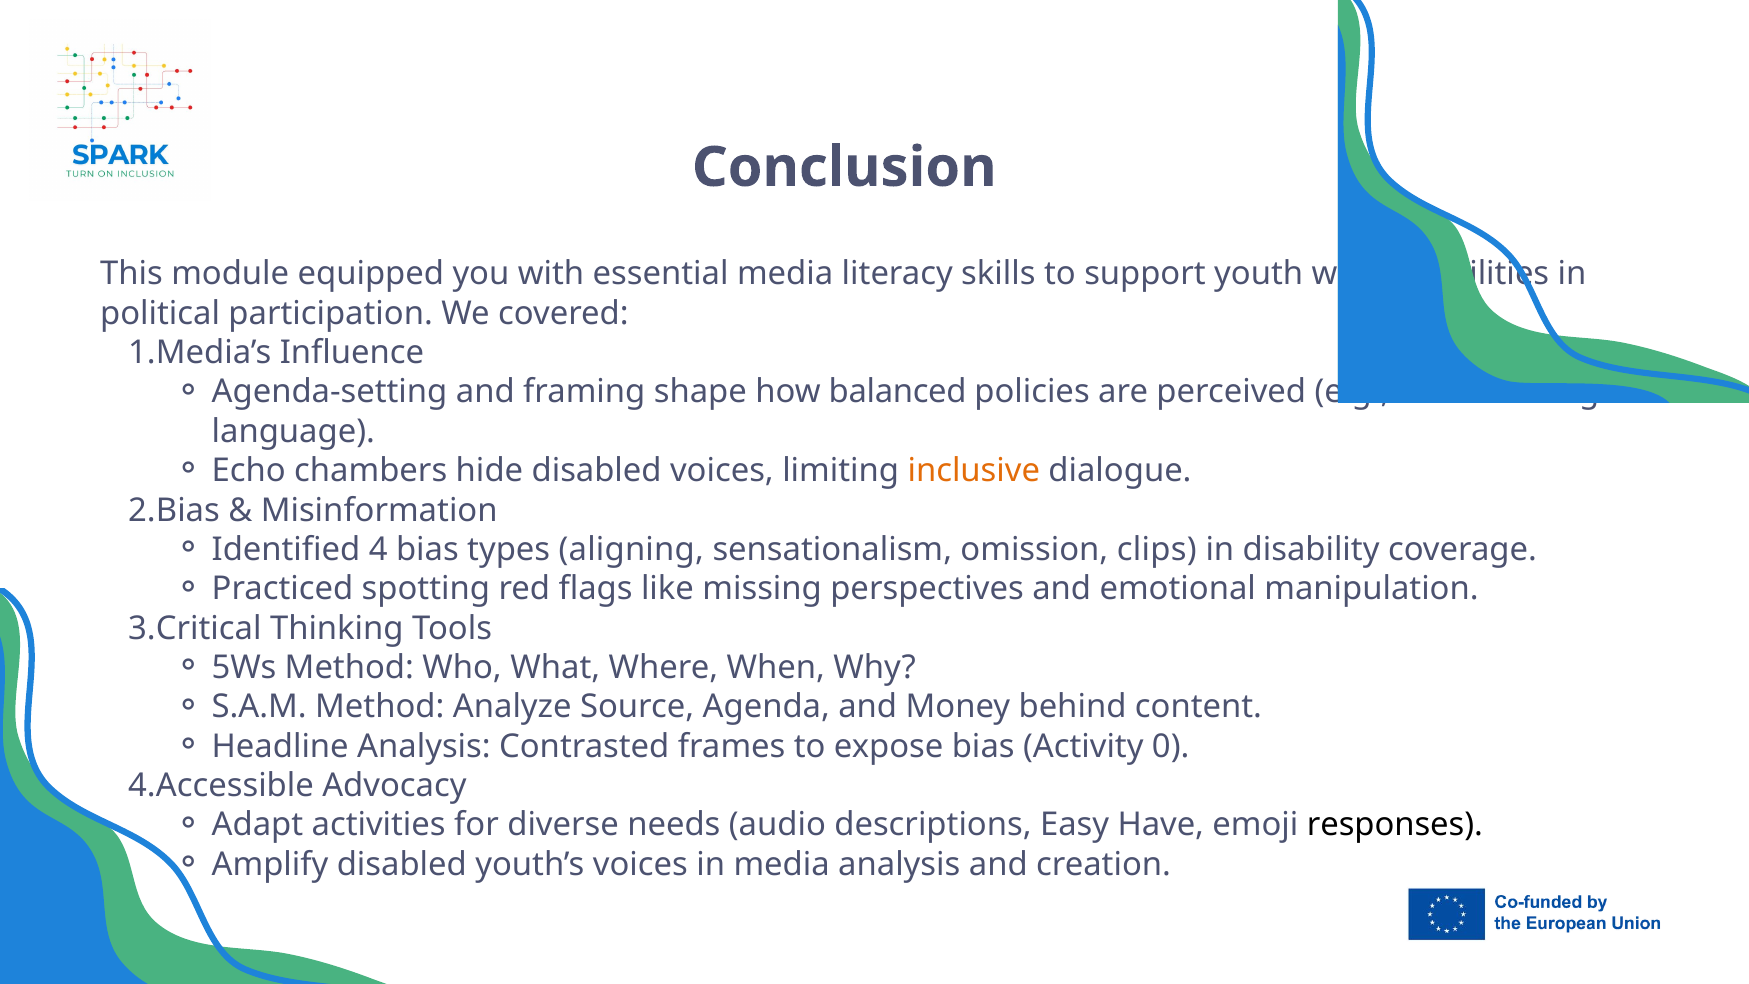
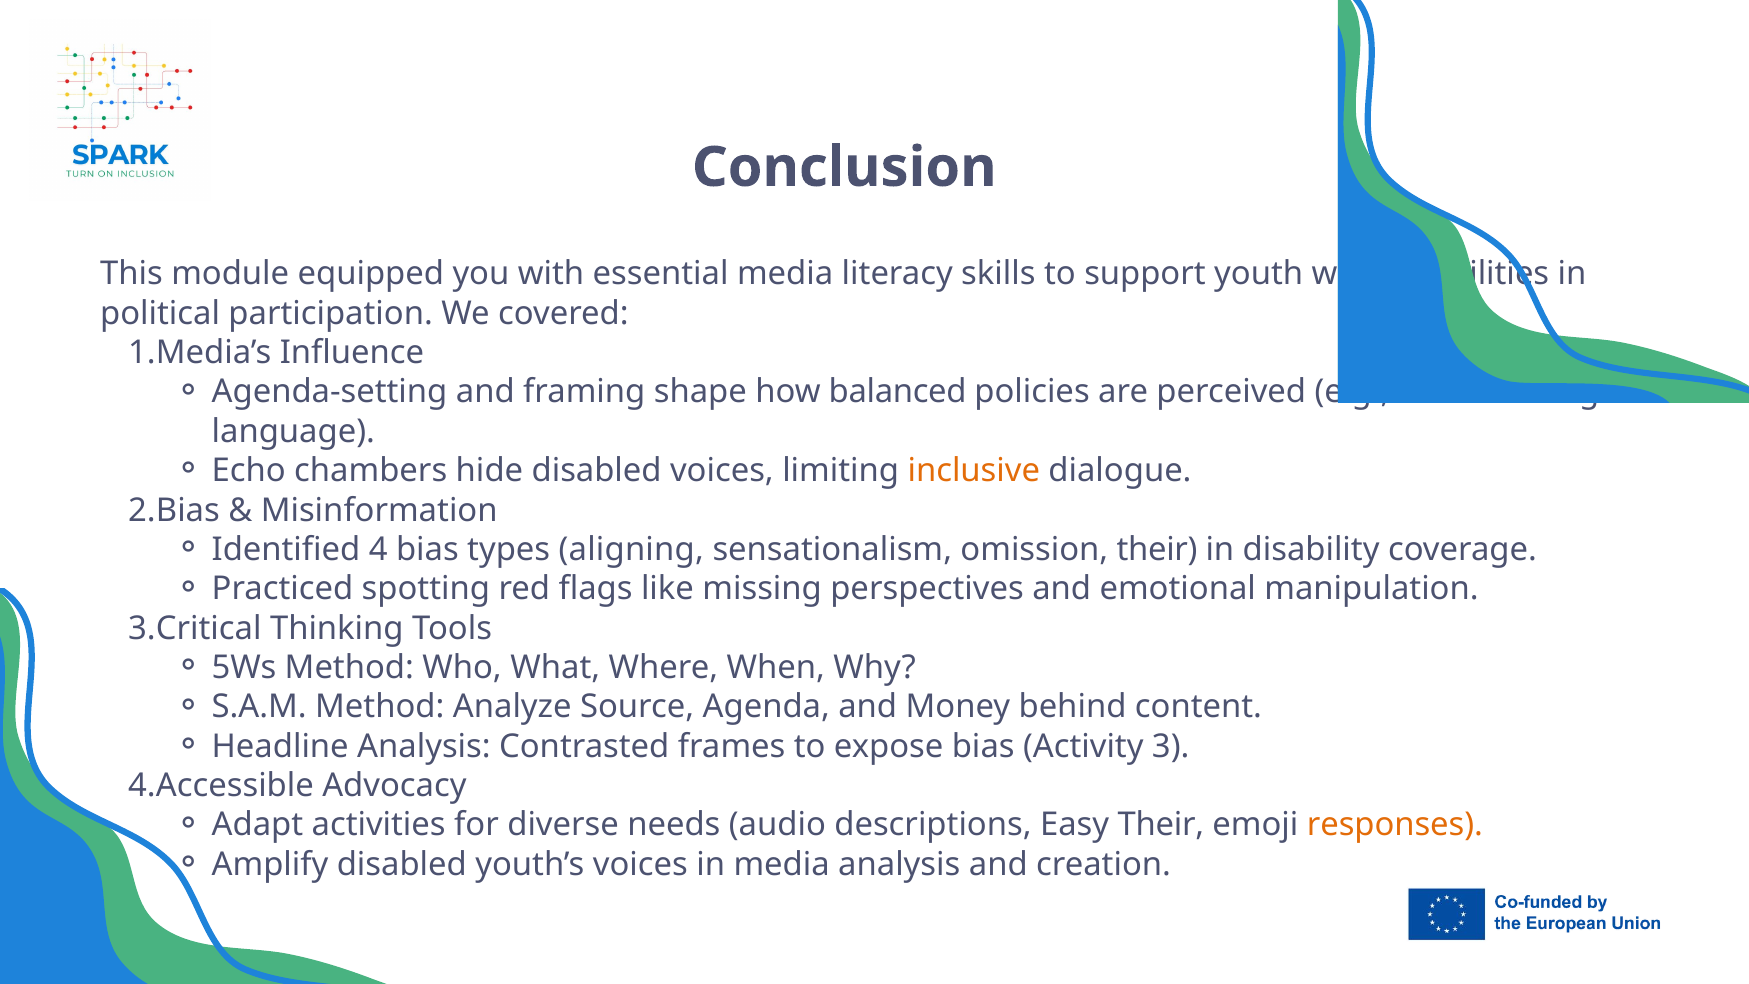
omission clips: clips -> their
0: 0 -> 3
Easy Have: Have -> Their
responses colour: black -> orange
